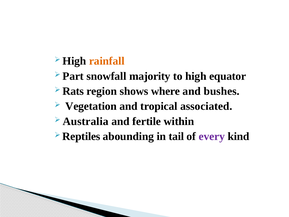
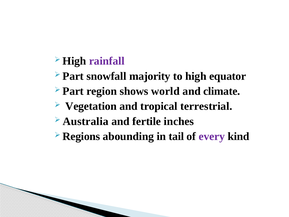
rainfall colour: orange -> purple
Rats at (73, 91): Rats -> Part
where: where -> world
bushes: bushes -> climate
associated: associated -> terrestrial
within: within -> inches
Reptiles: Reptiles -> Regions
